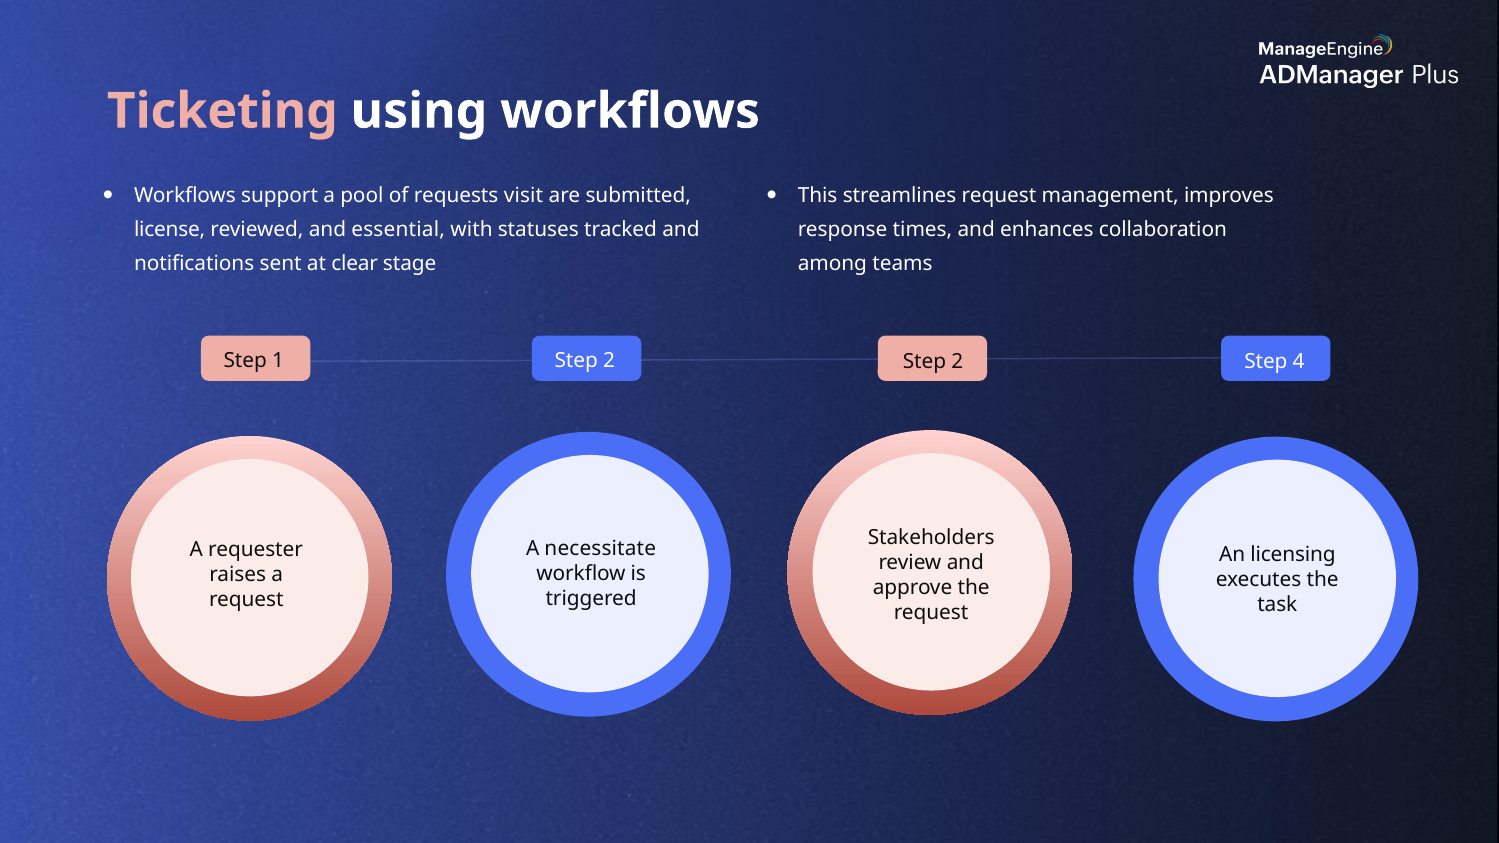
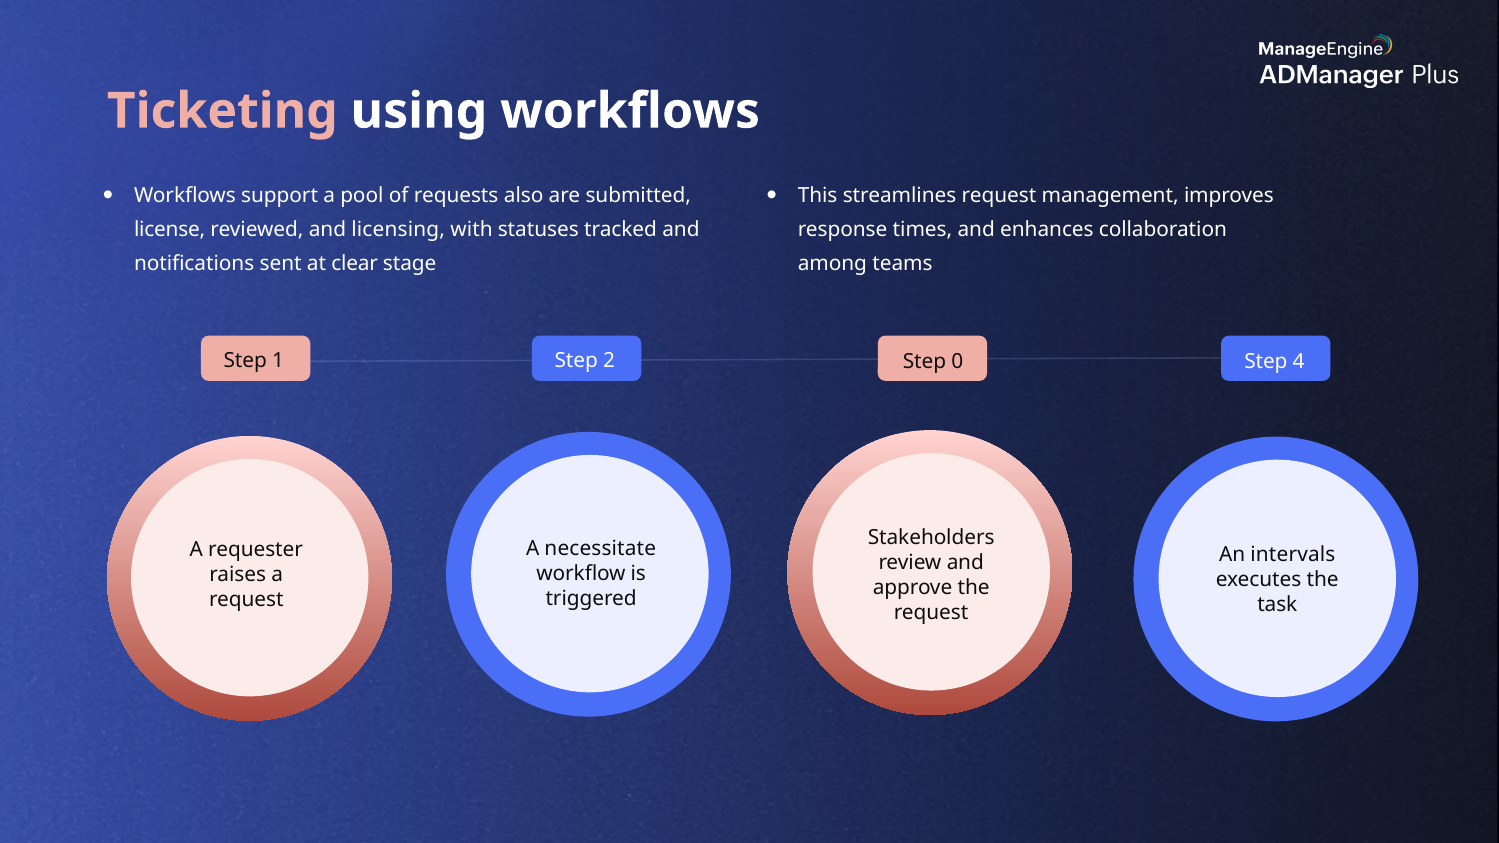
visit: visit -> also
essential: essential -> licensing
2 at (957, 361): 2 -> 0
licensing: licensing -> intervals
